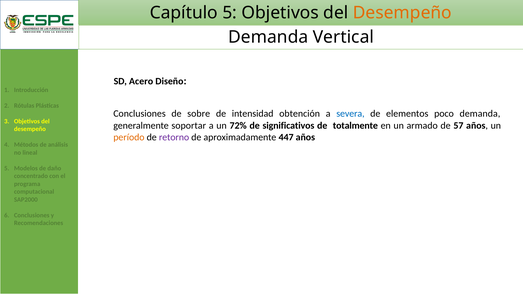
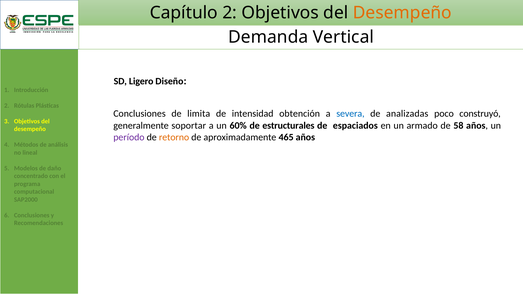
Capítulo 5: 5 -> 2
Acero: Acero -> Ligero
sobre: sobre -> limita
elementos: elementos -> analizadas
poco demanda: demanda -> construyó
72%: 72% -> 60%
significativos: significativos -> estructurales
totalmente: totalmente -> espaciados
57: 57 -> 58
período colour: orange -> purple
retorno colour: purple -> orange
447: 447 -> 465
